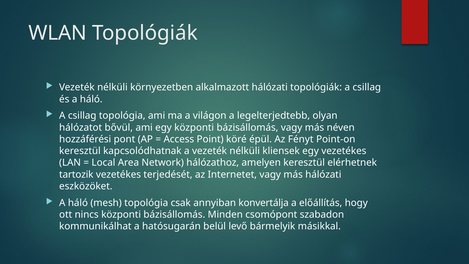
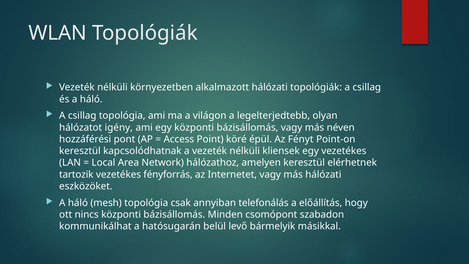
bővül: bővül -> igény
terjedését: terjedését -> fényforrás
konvertálja: konvertálja -> telefonálás
